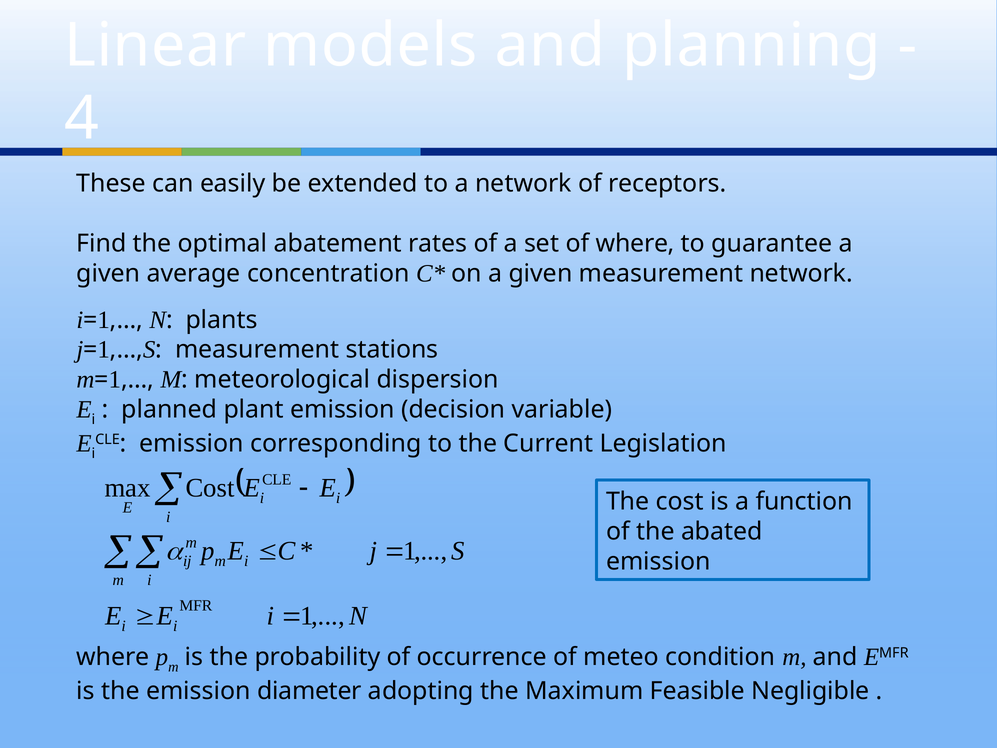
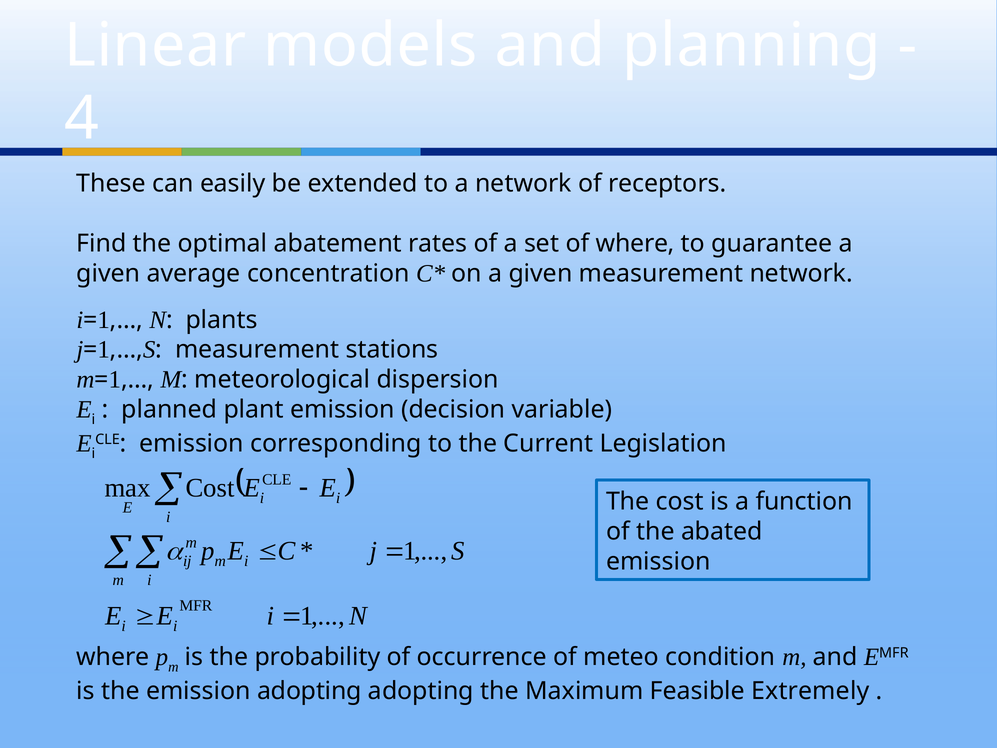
emission diameter: diameter -> adopting
Negligible: Negligible -> Extremely
